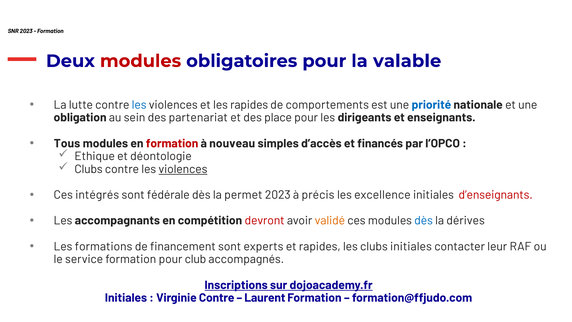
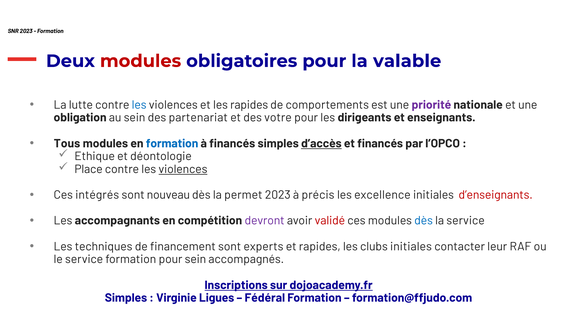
priorité colour: blue -> purple
place: place -> votre
formation at (172, 143) colour: red -> blue
à nouveau: nouveau -> financés
d’accès underline: none -> present
Clubs at (89, 169): Clubs -> Place
fédérale: fédérale -> nouveau
devront colour: red -> purple
validé colour: orange -> red
la dérives: dérives -> service
formations: formations -> techniques
pour club: club -> sein
Initiales at (126, 298): Initiales -> Simples
Virginie Contre: Contre -> Ligues
Laurent: Laurent -> Fédéral
